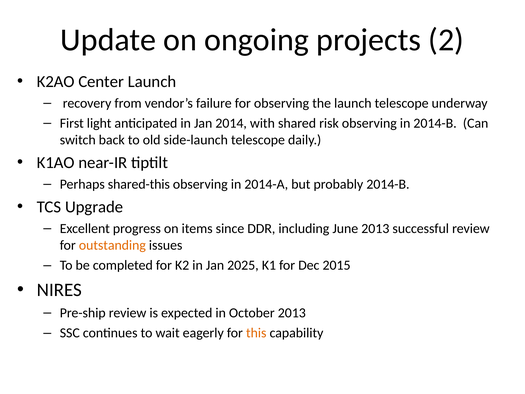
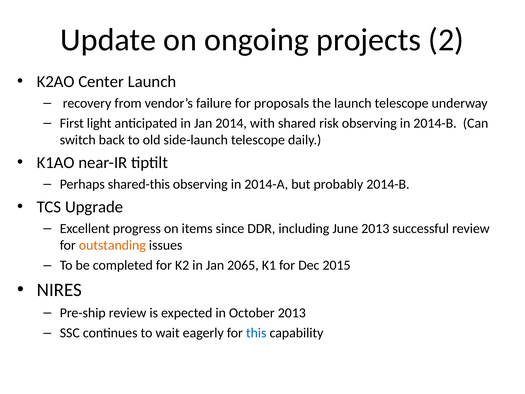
for observing: observing -> proposals
2025: 2025 -> 2065
this colour: orange -> blue
